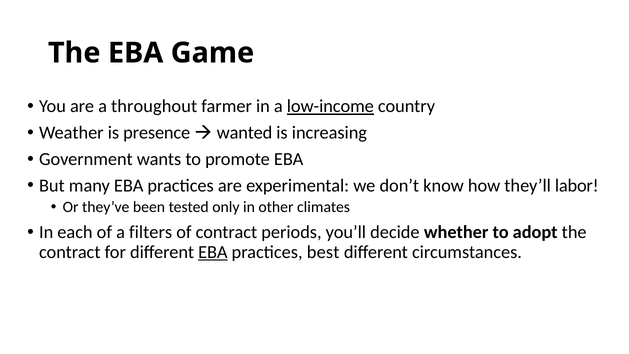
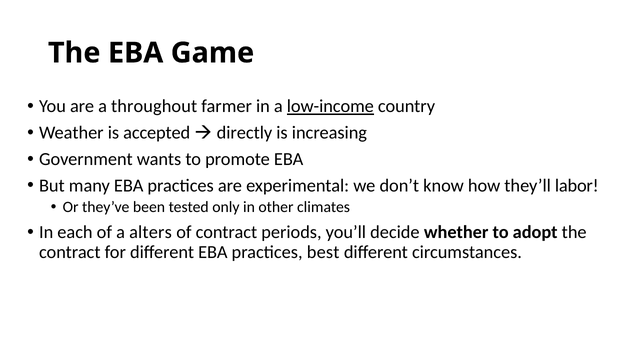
presence: presence -> accepted
wanted: wanted -> directly
filters: filters -> alters
EBA at (213, 252) underline: present -> none
